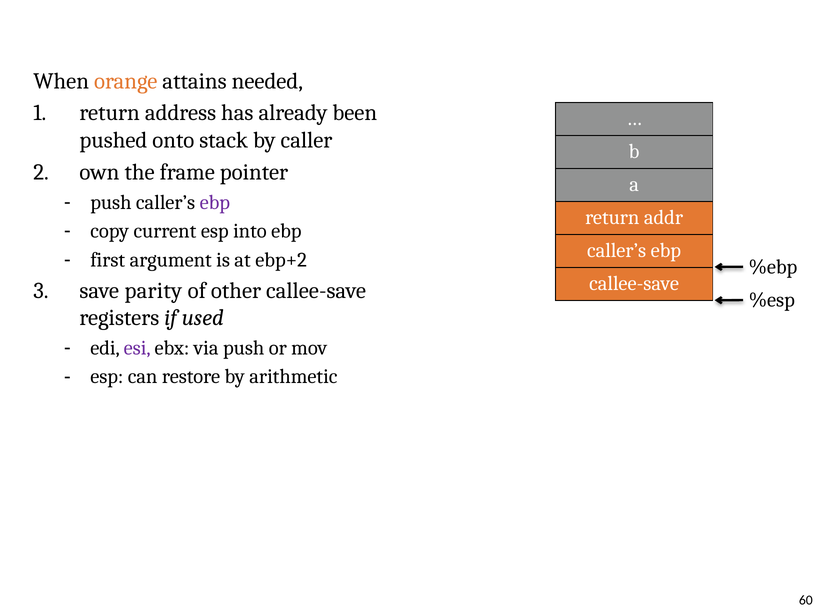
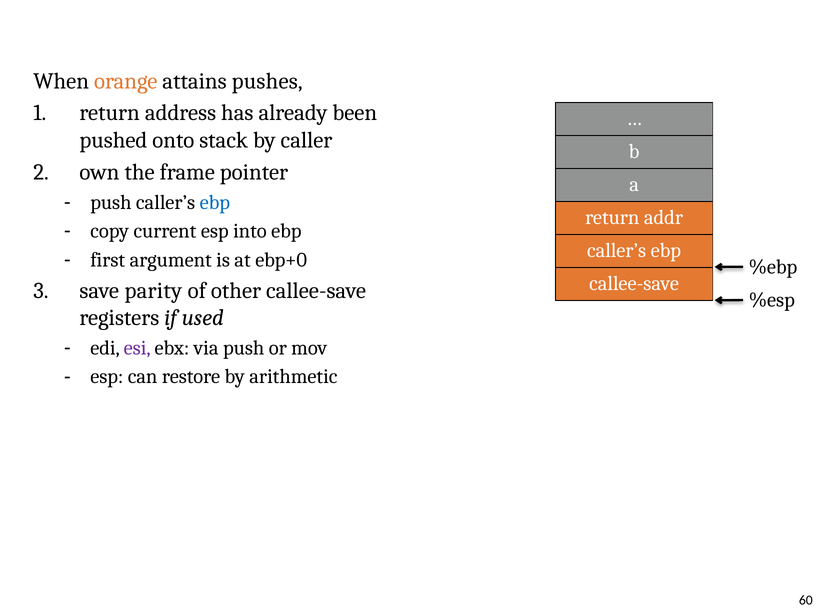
needed: needed -> pushes
ebp at (215, 202) colour: purple -> blue
ebp+2: ebp+2 -> ebp+0
